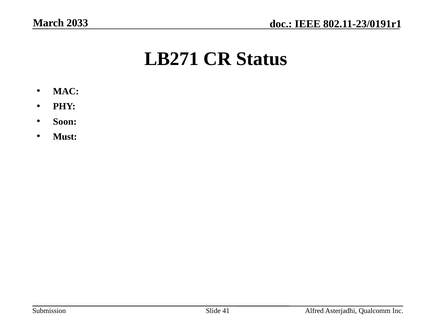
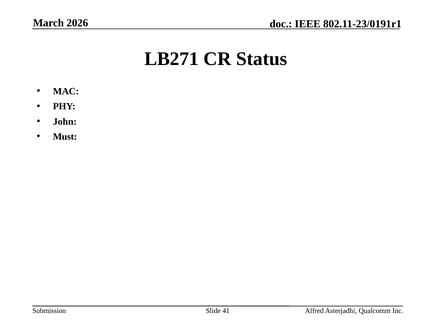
2033: 2033 -> 2026
Soon: Soon -> John
